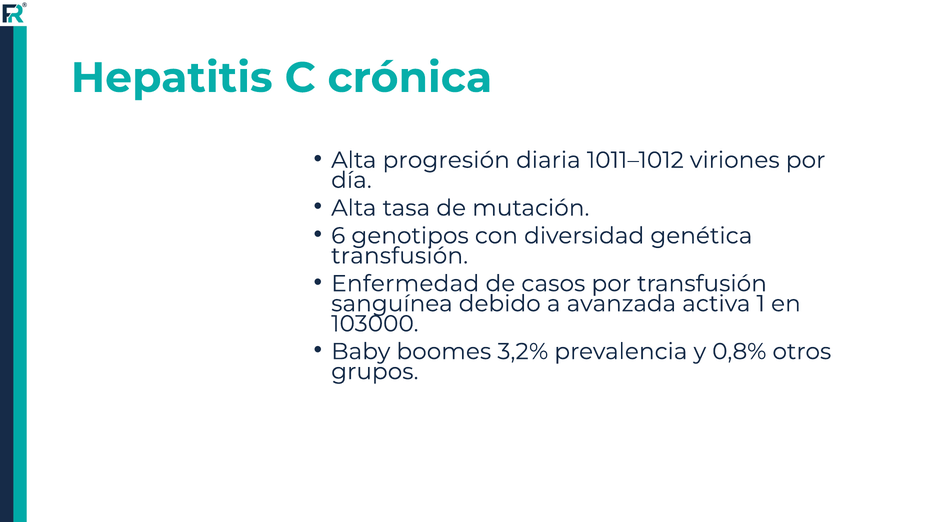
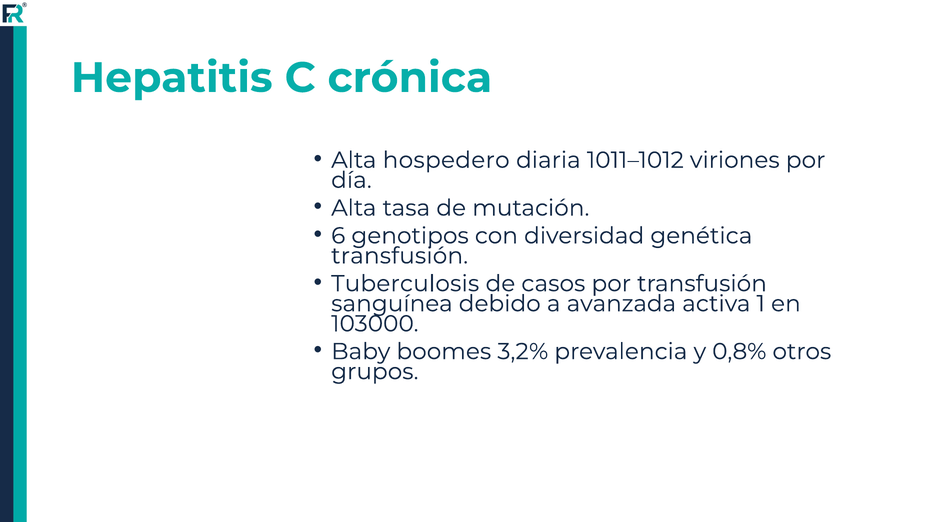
progresión: progresión -> hospedero
Enfermedad: Enfermedad -> Tuberculosis
